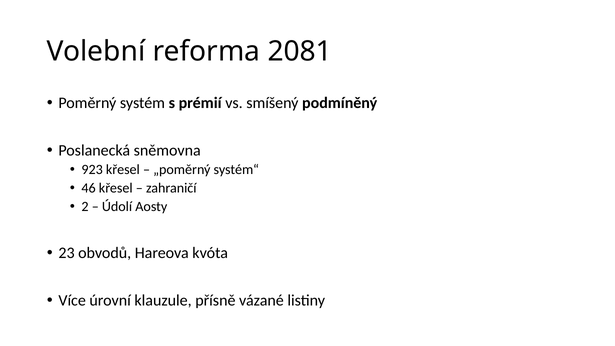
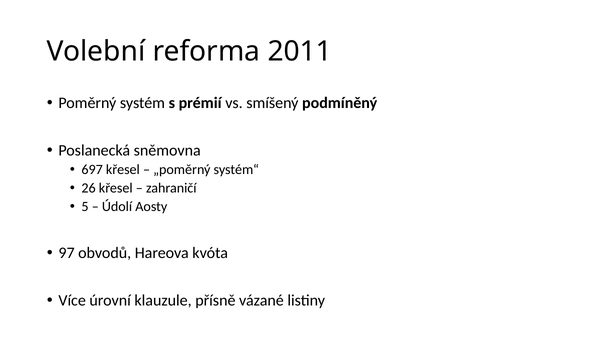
2081: 2081 -> 2011
923: 923 -> 697
46: 46 -> 26
2: 2 -> 5
23: 23 -> 97
